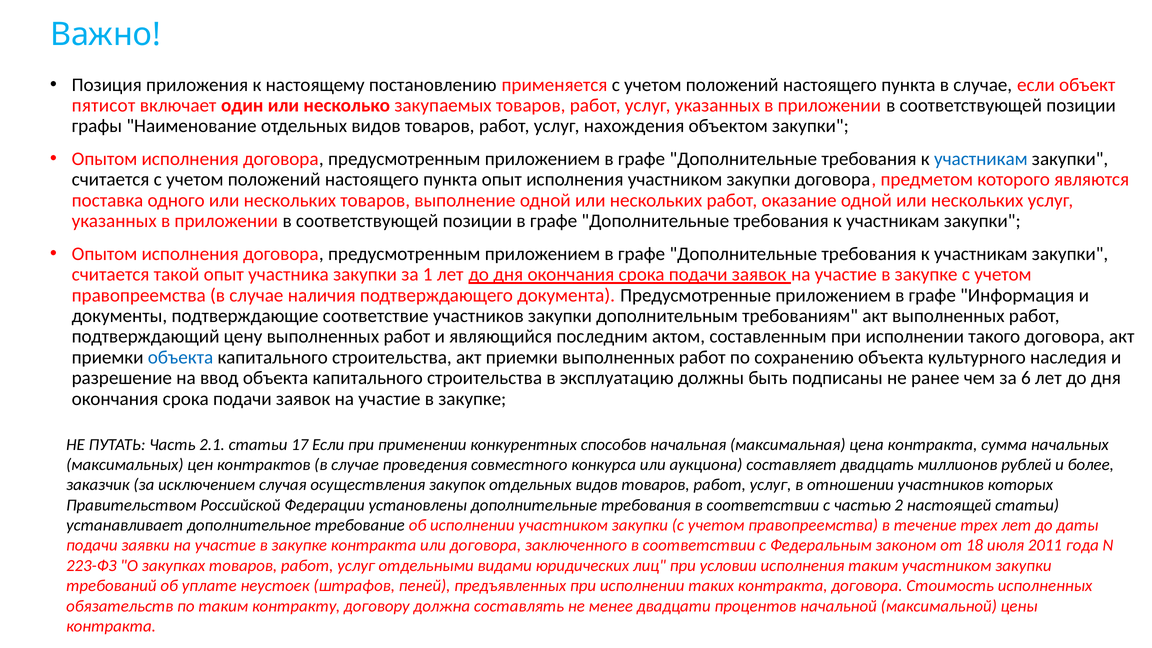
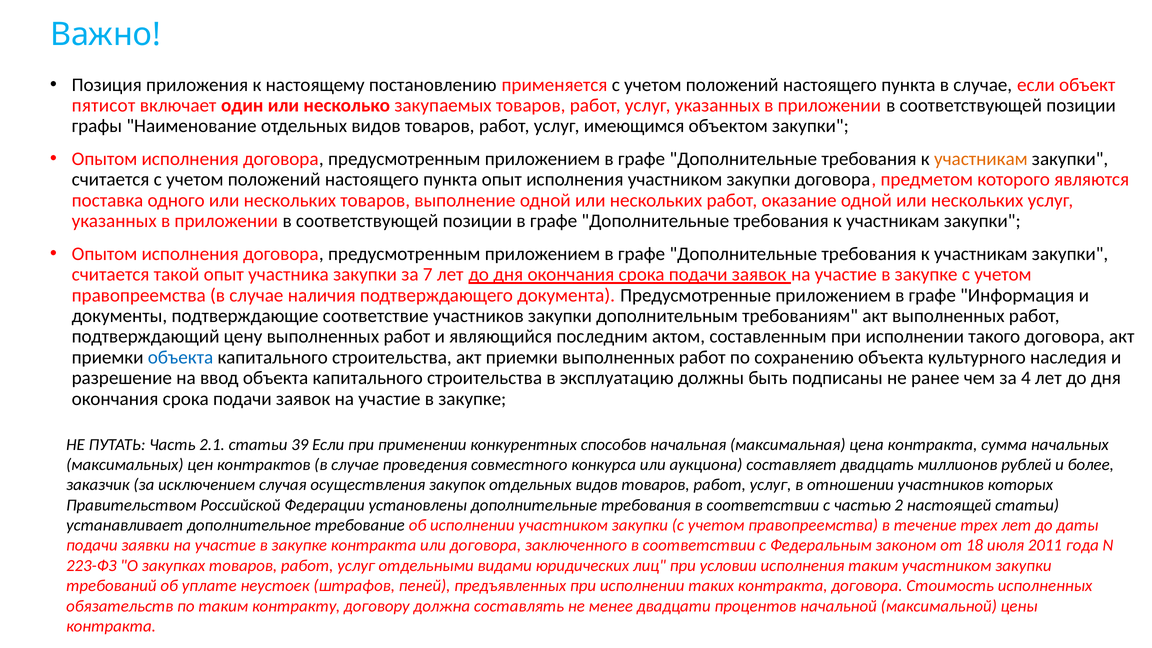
нахождения: нахождения -> имеющимся
участникам at (981, 159) colour: blue -> orange
1: 1 -> 7
6: 6 -> 4
17: 17 -> 39
